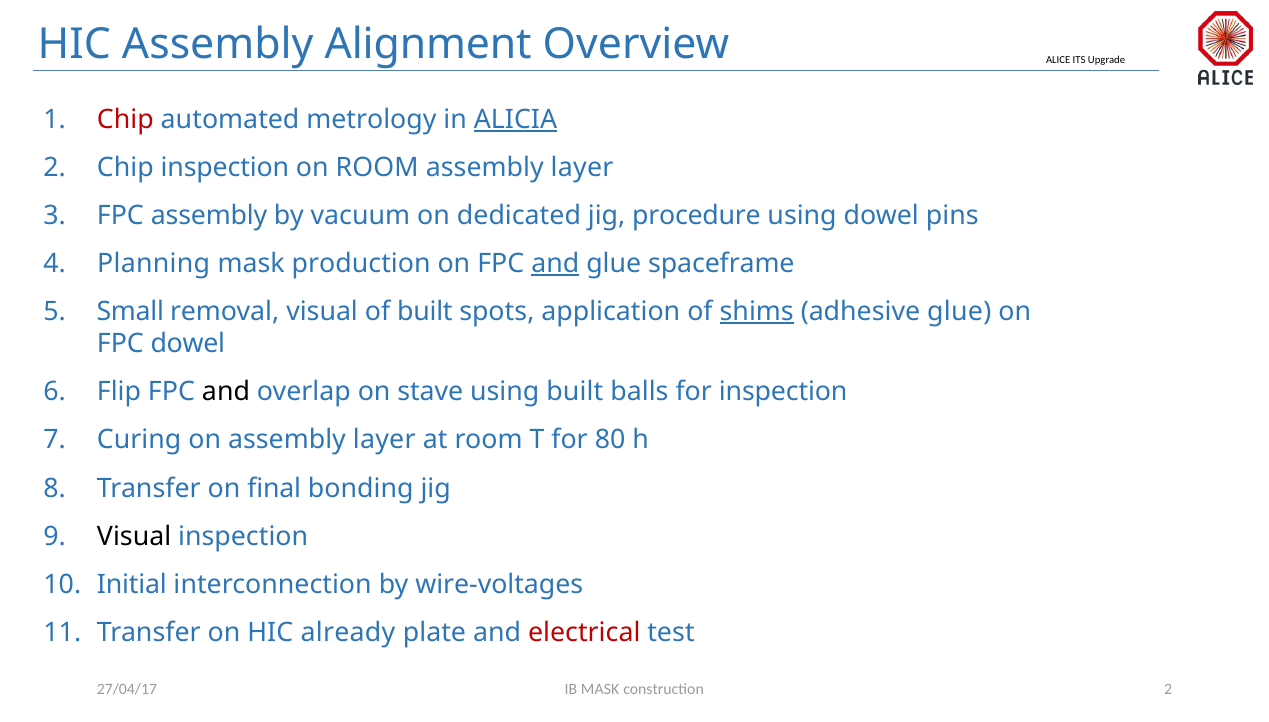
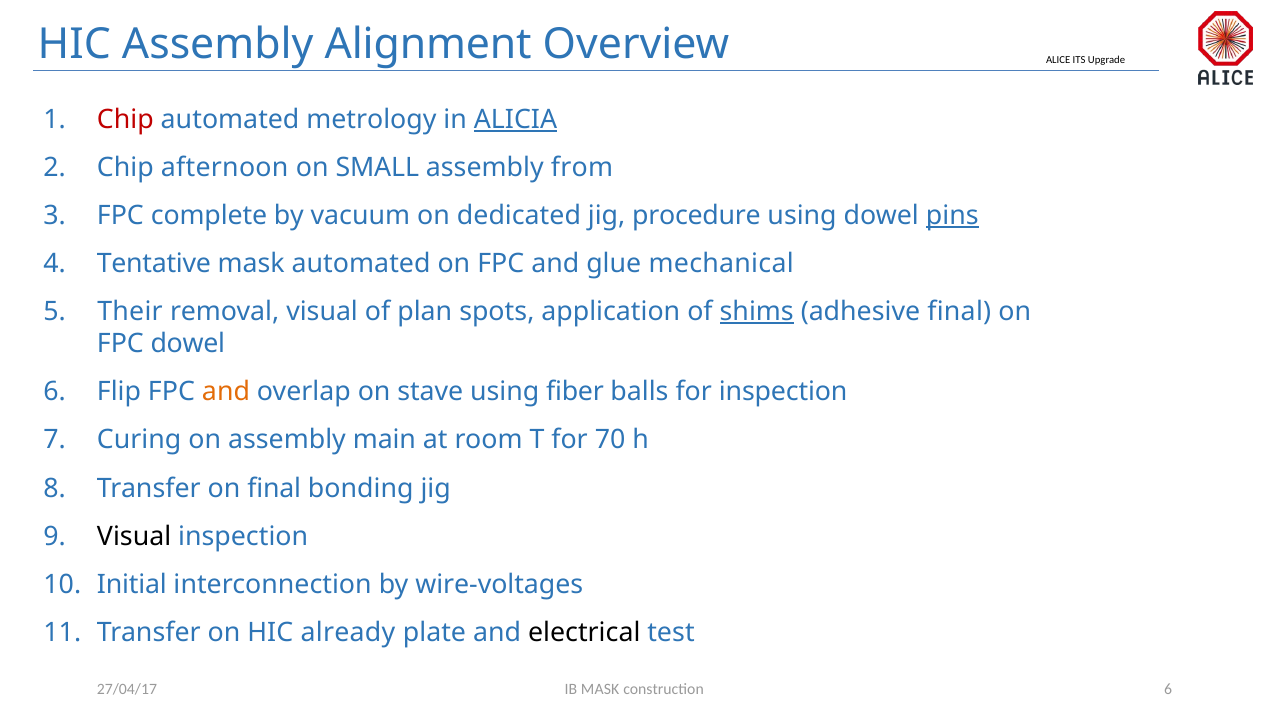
Chip inspection: inspection -> afternoon
on ROOM: ROOM -> SMALL
layer at (582, 167): layer -> from
FPC assembly: assembly -> complete
pins underline: none -> present
Planning: Planning -> Tentative
mask production: production -> automated
and at (555, 263) underline: present -> none
spaceframe: spaceframe -> mechanical
Small: Small -> Their
of built: built -> plan
adhesive glue: glue -> final
and at (226, 392) colour: black -> orange
using built: built -> fiber
on assembly layer: layer -> main
80: 80 -> 70
electrical colour: red -> black
construction 2: 2 -> 6
